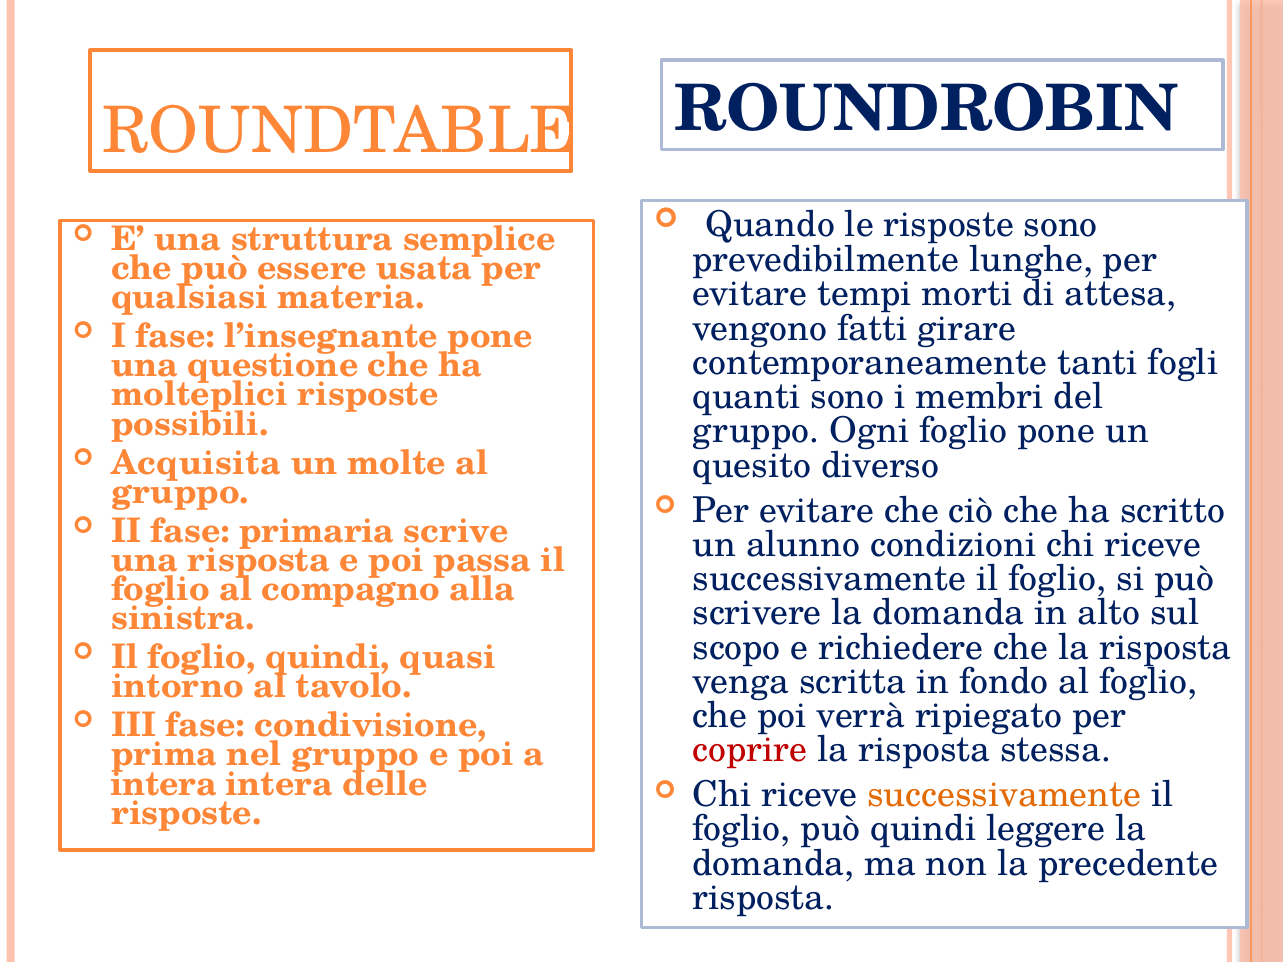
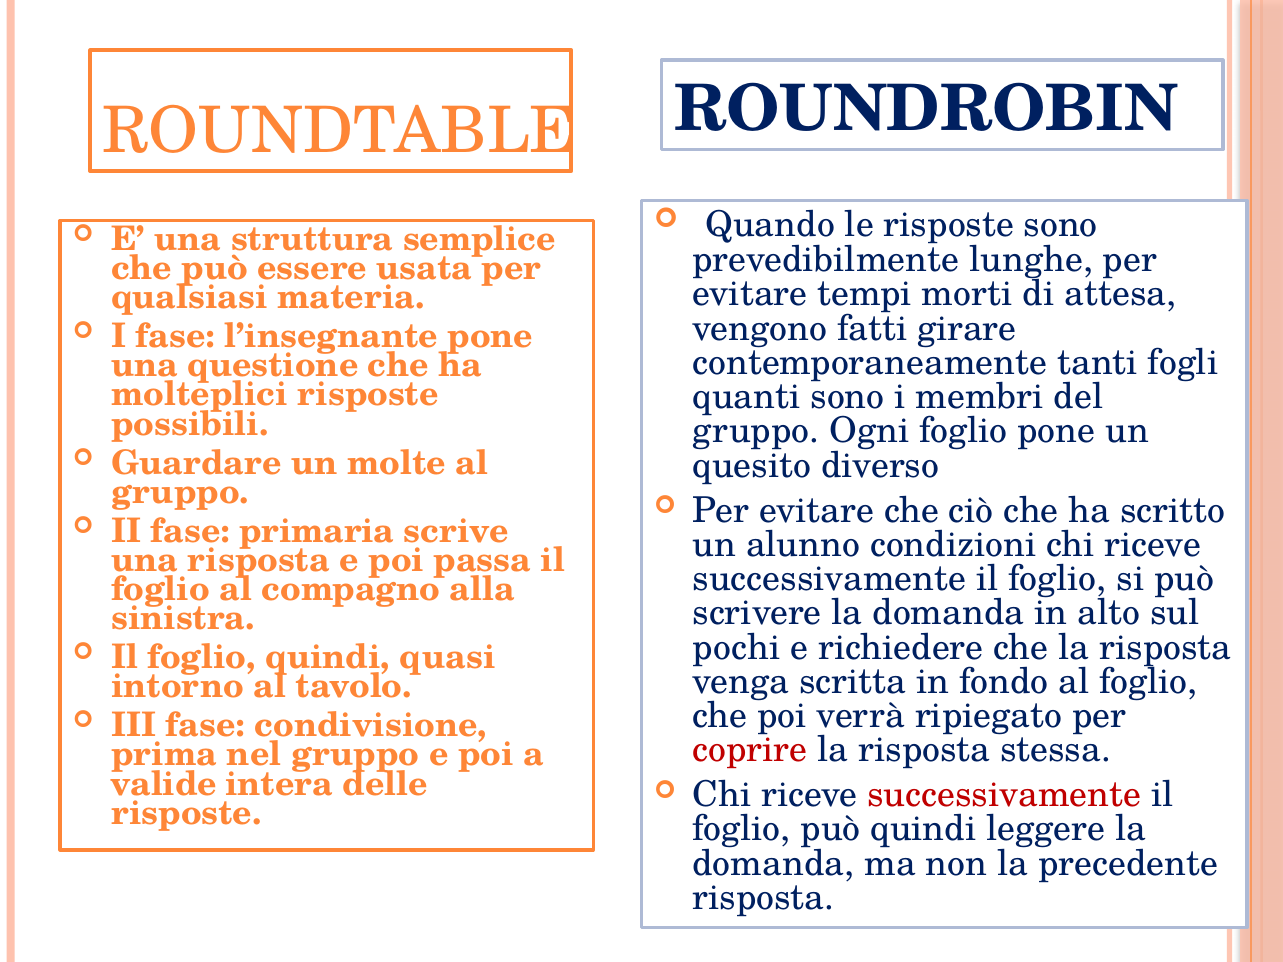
Acquisita: Acquisita -> Guardare
scopo: scopo -> pochi
intera at (164, 784): intera -> valide
successivamente at (1004, 795) colour: orange -> red
